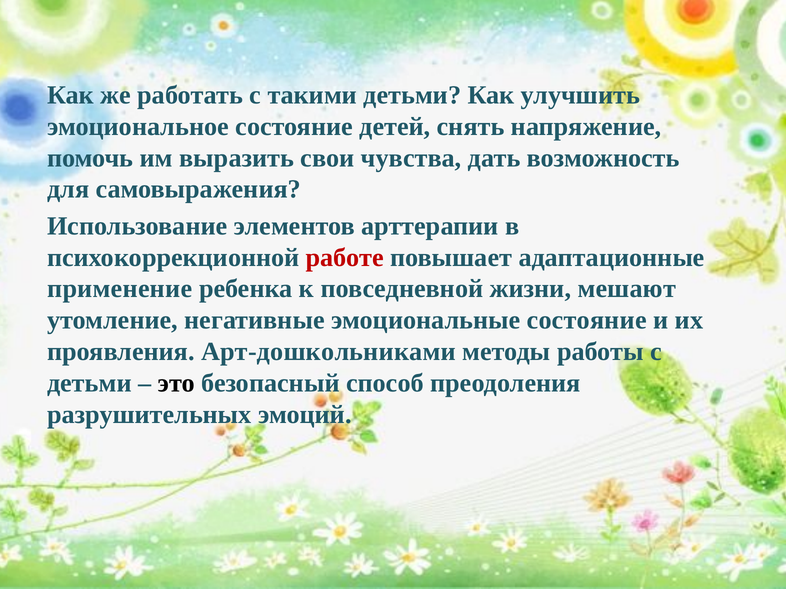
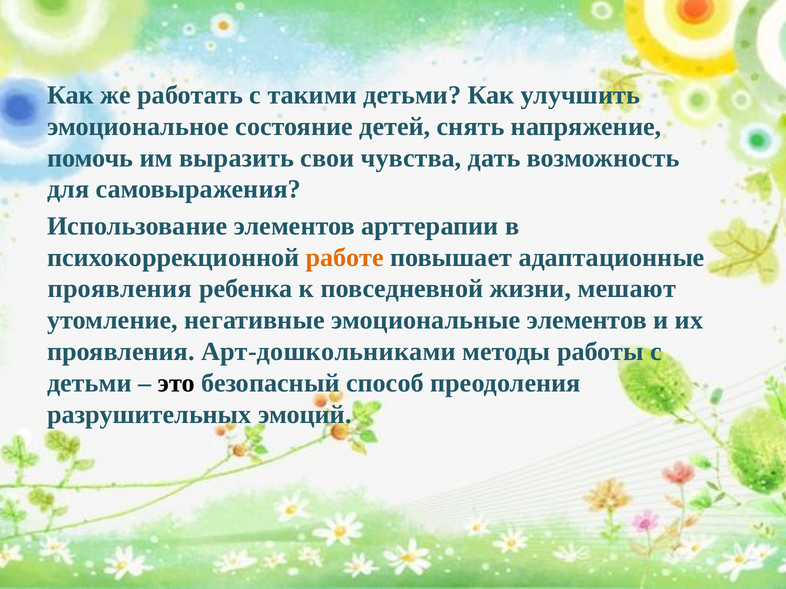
работе colour: red -> orange
применение at (120, 289): применение -> проявления
эмоциональные состояние: состояние -> элементов
